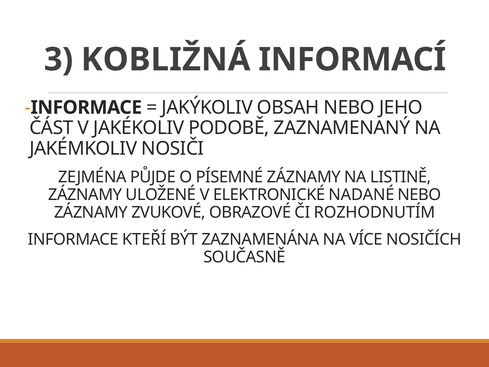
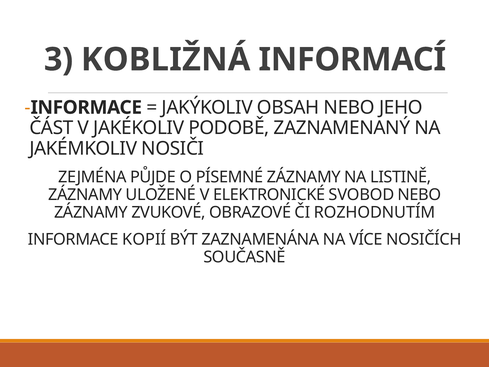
NADANÉ: NADANÉ -> SVOBOD
KTEŘÍ: KTEŘÍ -> KOPIÍ
